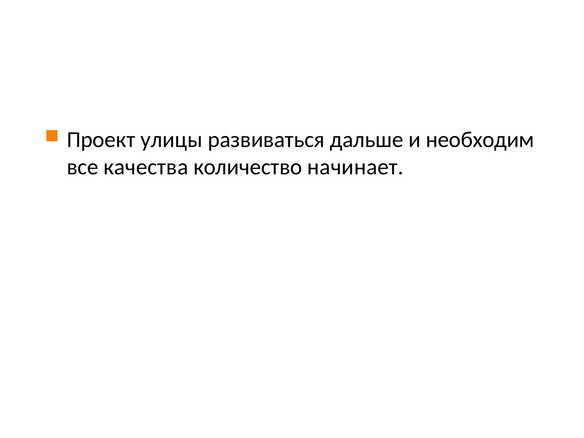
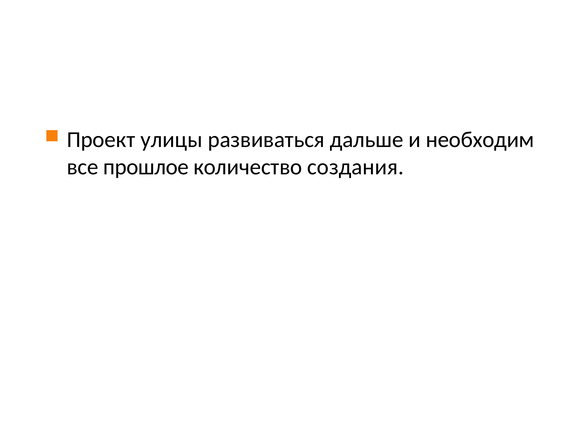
качества: качества -> прошлое
начинает: начинает -> создания
